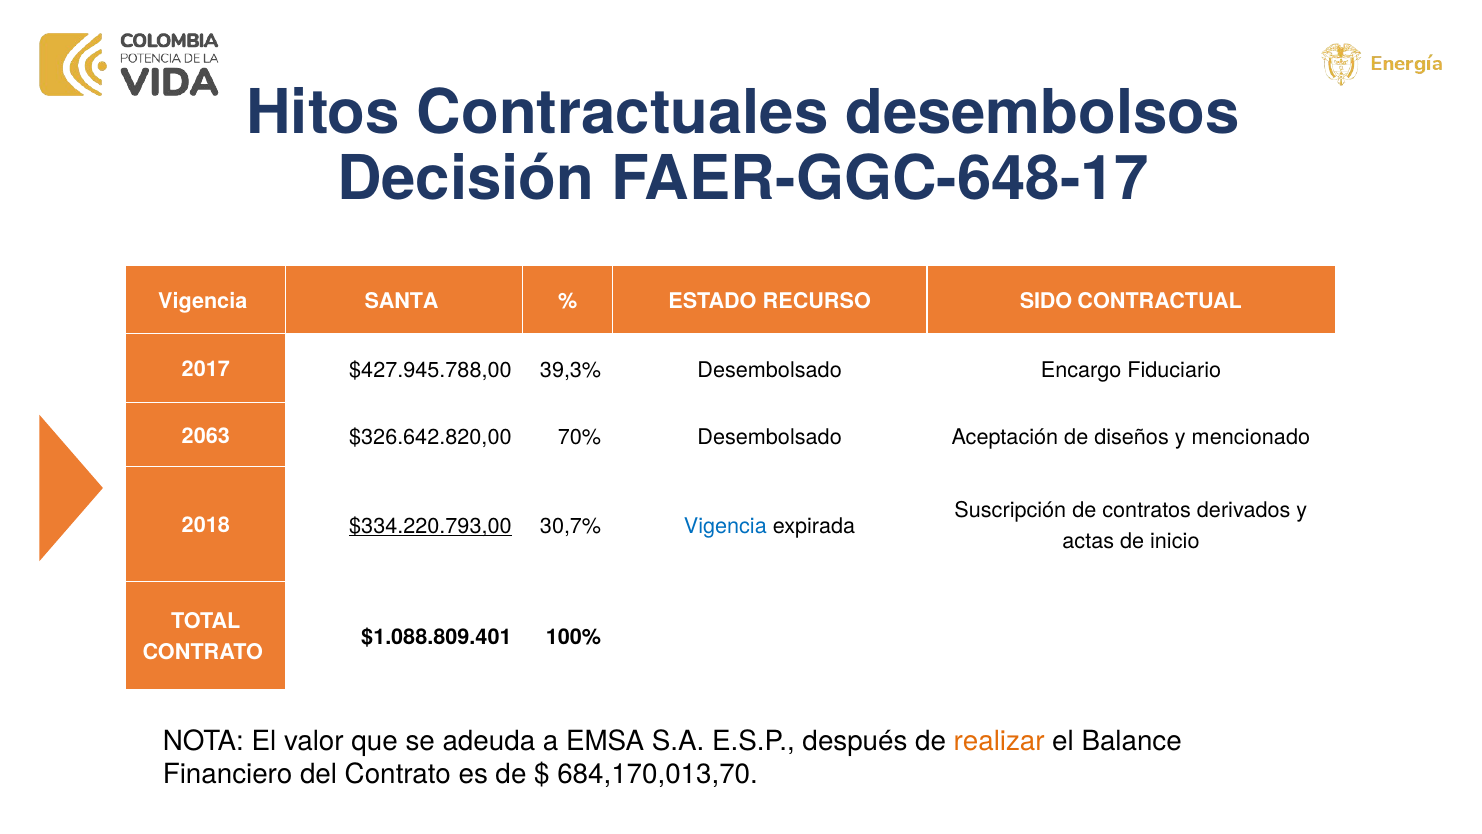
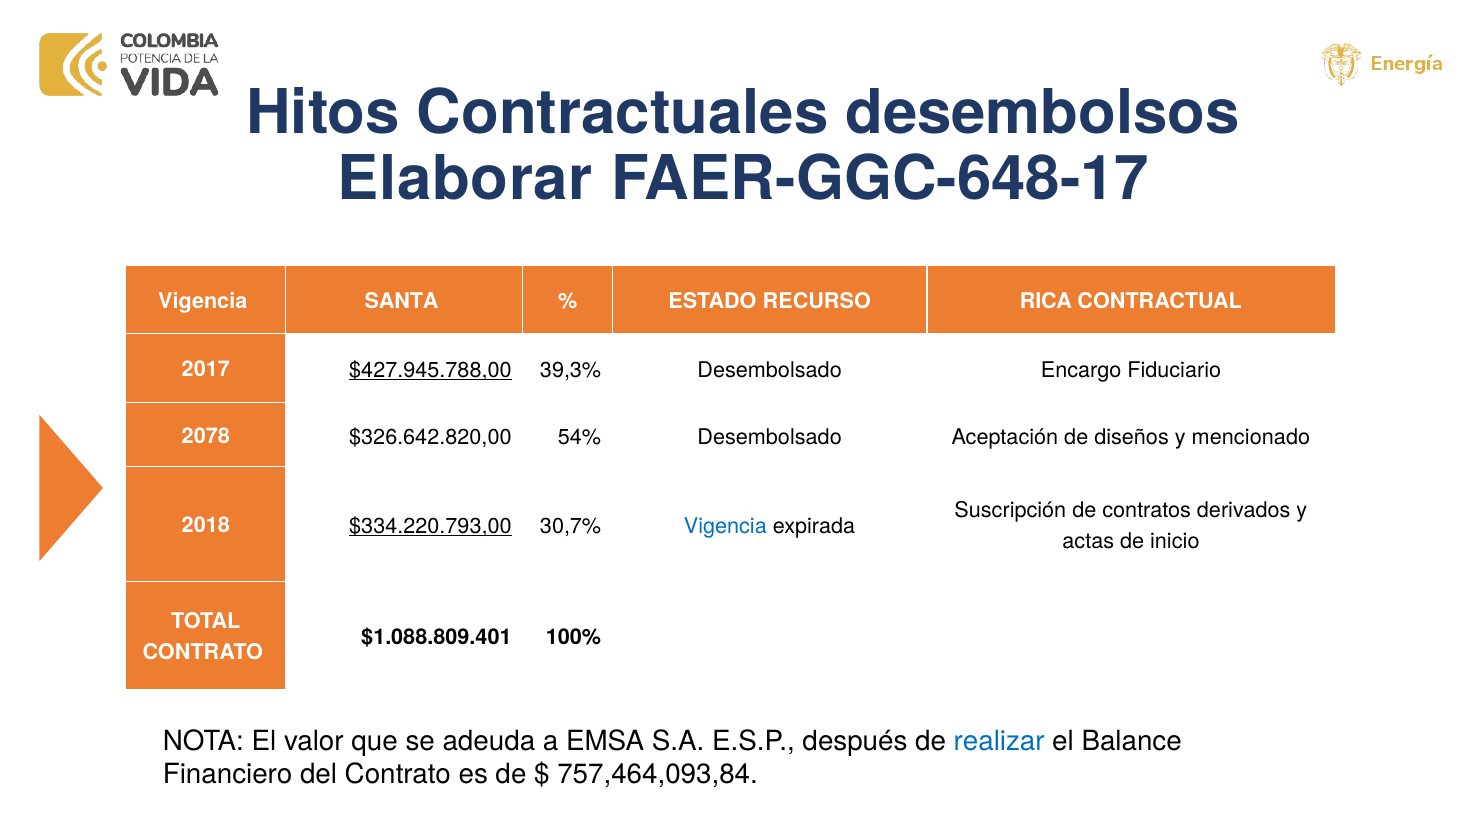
Decisión: Decisión -> Elaborar
SIDO: SIDO -> RICA
$427.945.788,00 underline: none -> present
2063: 2063 -> 2078
70%: 70% -> 54%
realizar colour: orange -> blue
684,170,013,70: 684,170,013,70 -> 757,464,093,84
